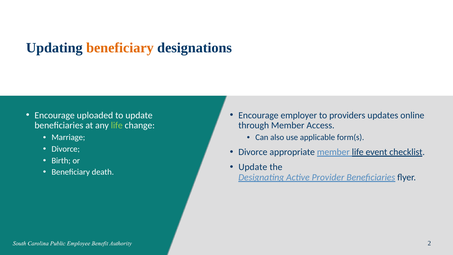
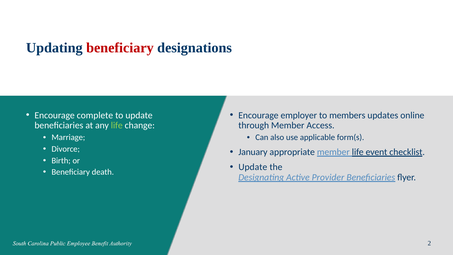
beneficiary at (120, 48) colour: orange -> red
uploaded: uploaded -> complete
providers: providers -> members
Divorce at (253, 152): Divorce -> January
